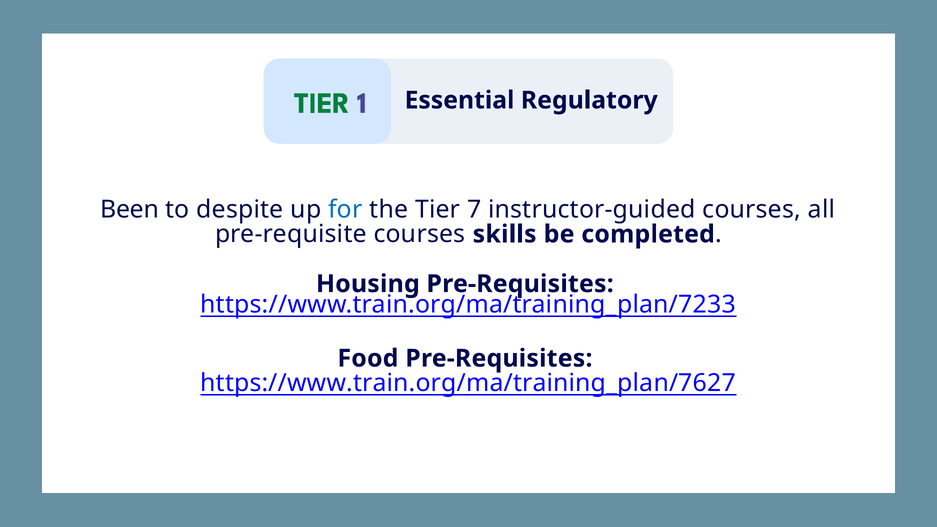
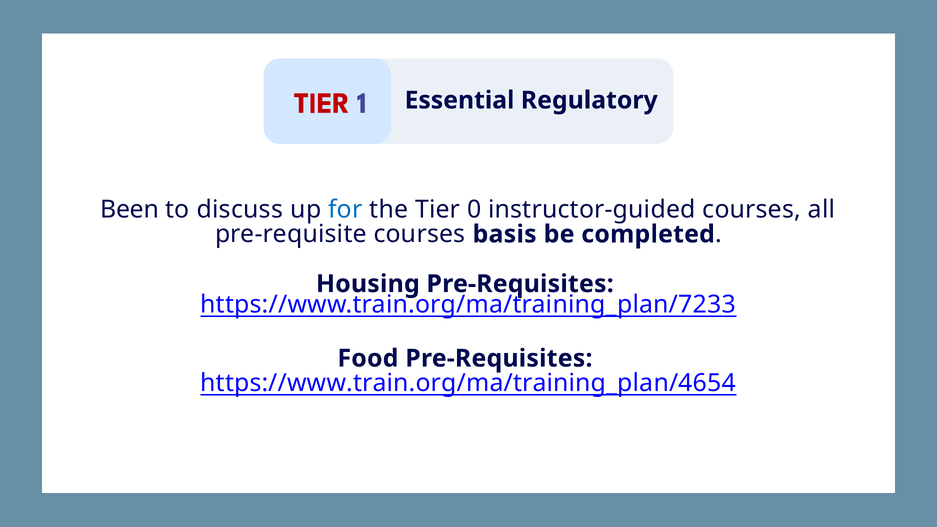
TIER at (322, 103) colour: green -> red
despite: despite -> discuss
7: 7 -> 0
skills: skills -> basis
https://www.train.org/ma/training_plan/7627: https://www.train.org/ma/training_plan/7627 -> https://www.train.org/ma/training_plan/4654
